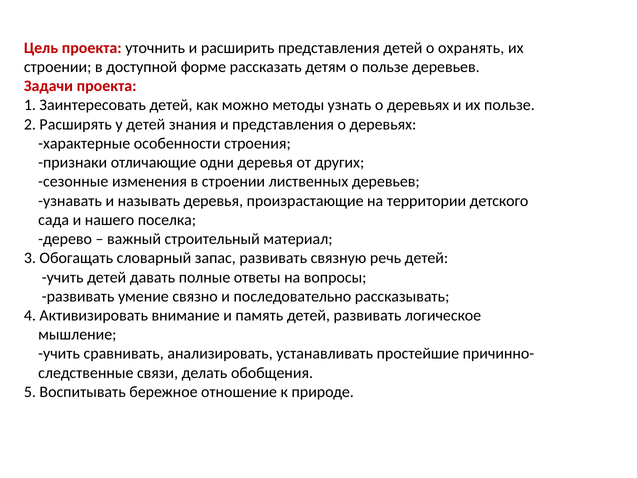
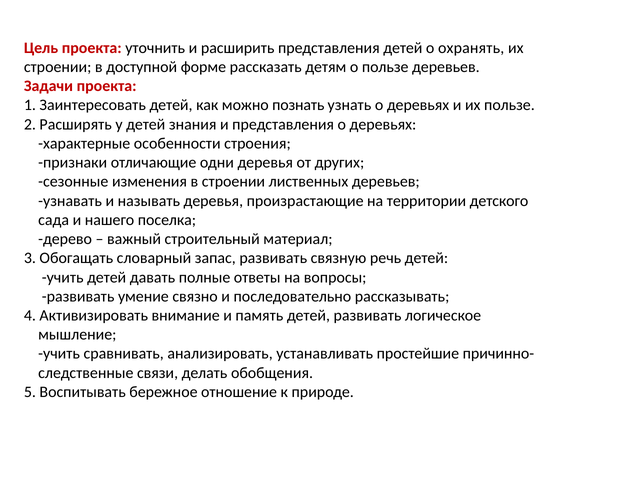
методы: методы -> познать
